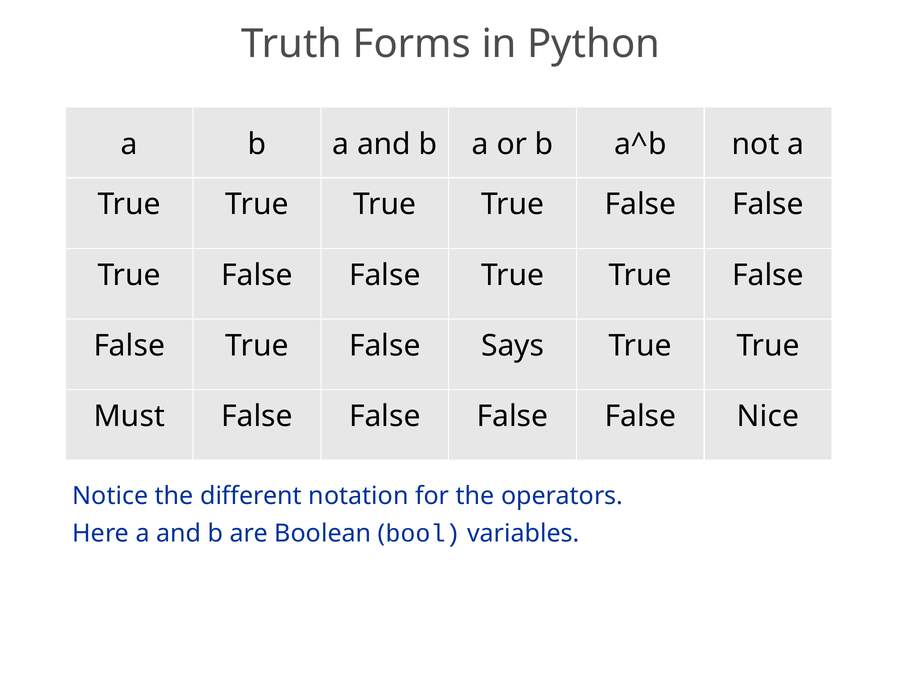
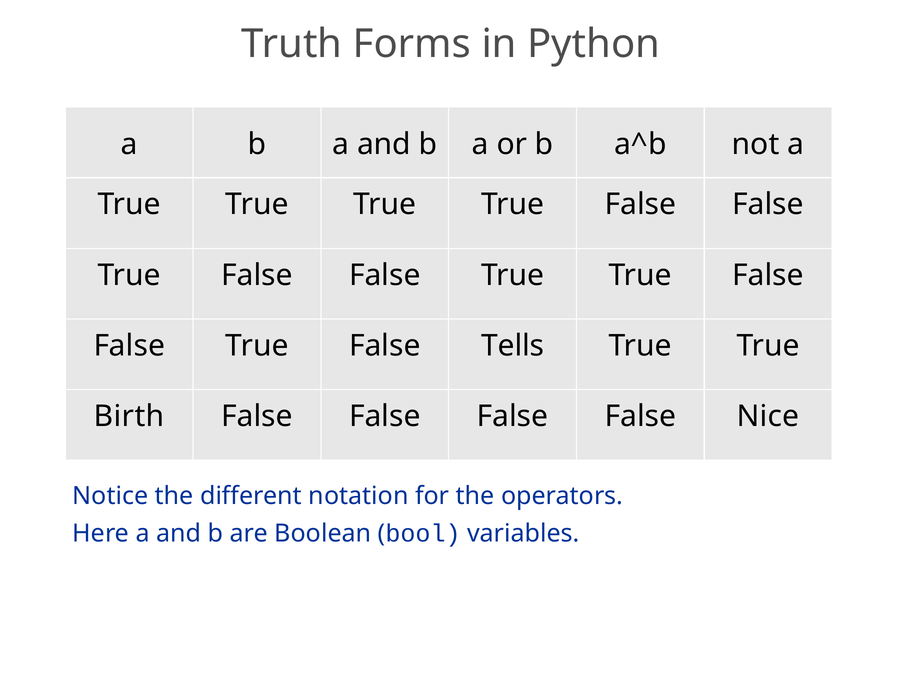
Says: Says -> Tells
Must: Must -> Birth
